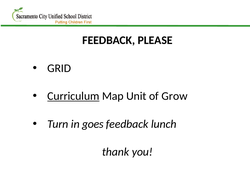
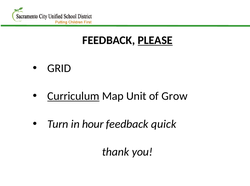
PLEASE underline: none -> present
goes: goes -> hour
lunch: lunch -> quick
